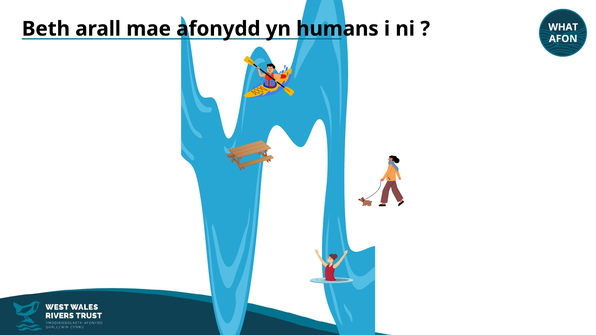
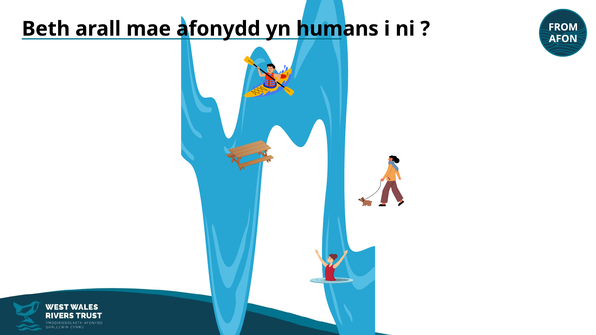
WHAT: WHAT -> FROM
